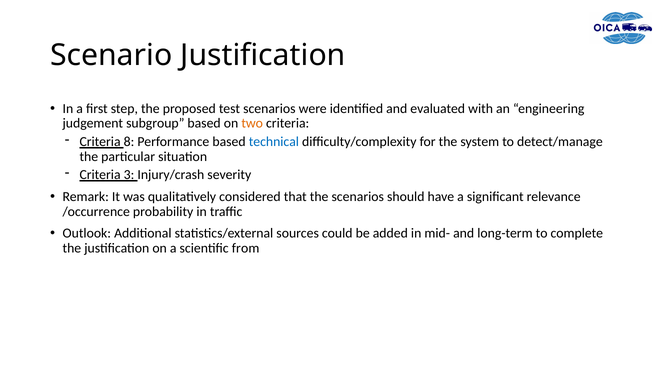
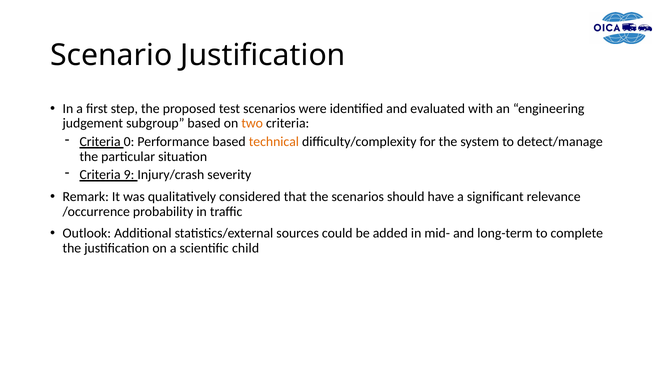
8: 8 -> 0
technical colour: blue -> orange
3: 3 -> 9
from: from -> child
